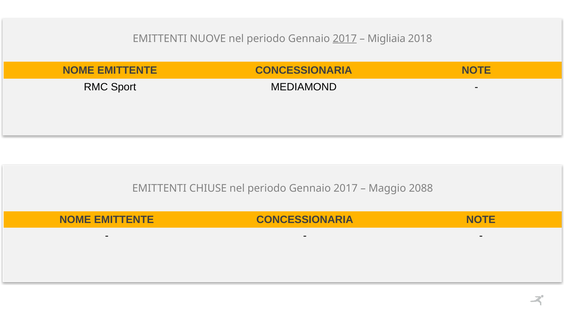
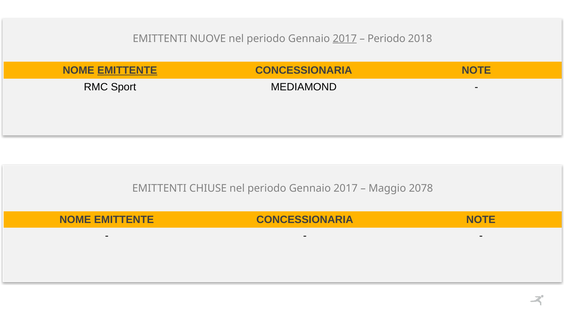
Migliaia at (386, 39): Migliaia -> Periodo
EMITTENTE at (127, 70) underline: none -> present
2088: 2088 -> 2078
